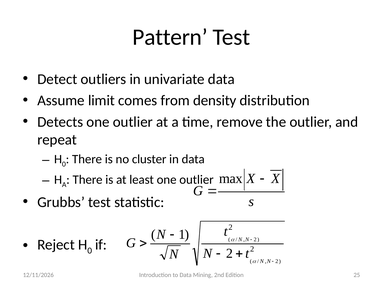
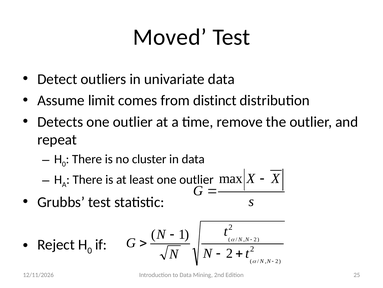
Pattern: Pattern -> Moved
density: density -> distinct
